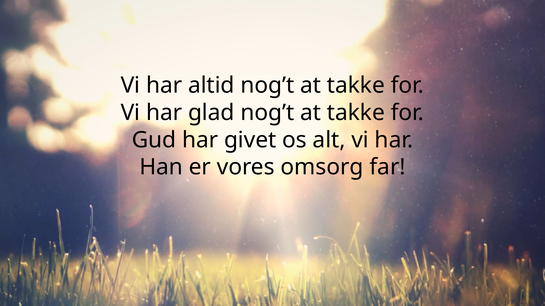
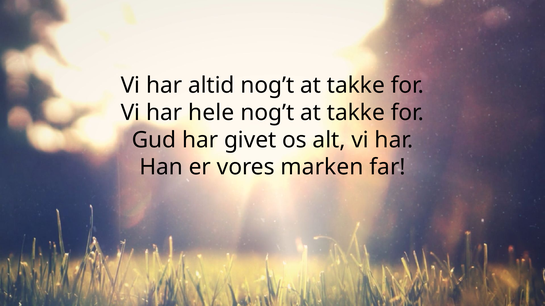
glad: glad -> hele
omsorg: omsorg -> marken
